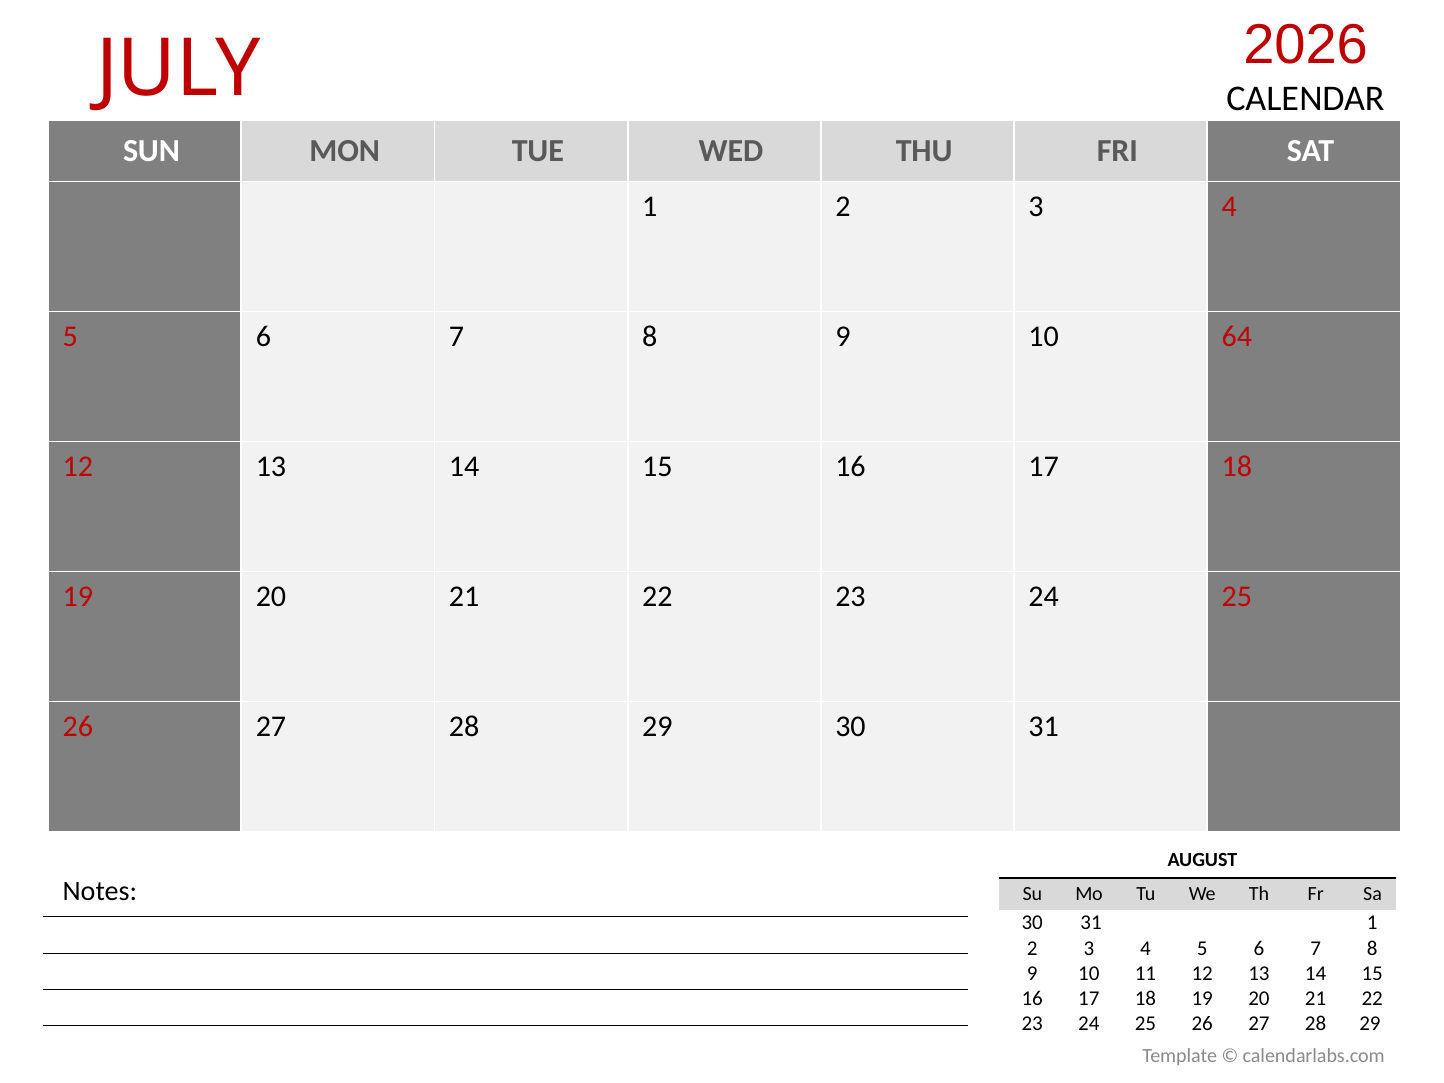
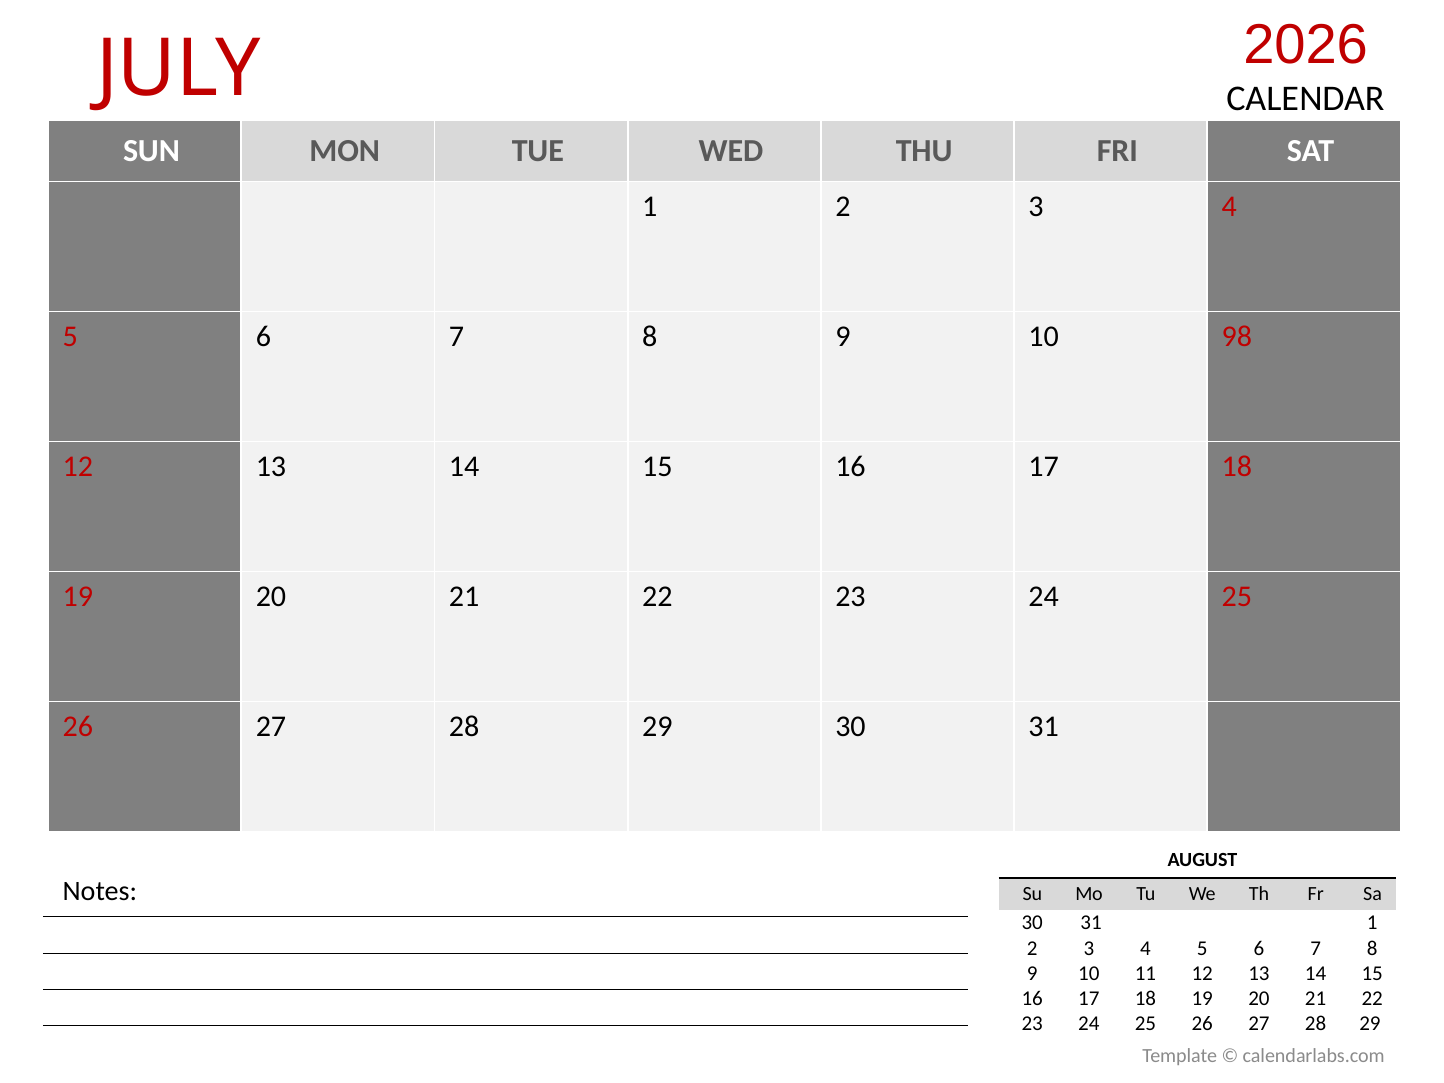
64: 64 -> 98
